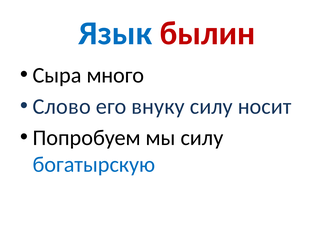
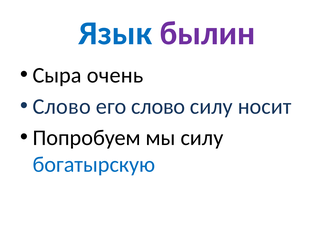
былин colour: red -> purple
много: много -> очень
его внуку: внуку -> слово
